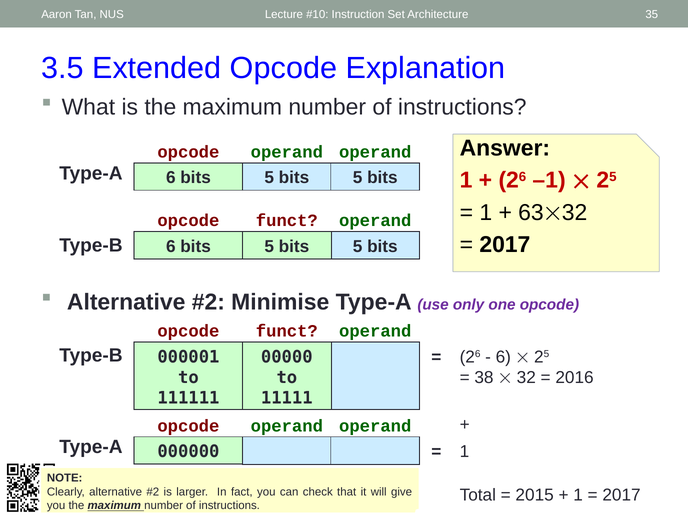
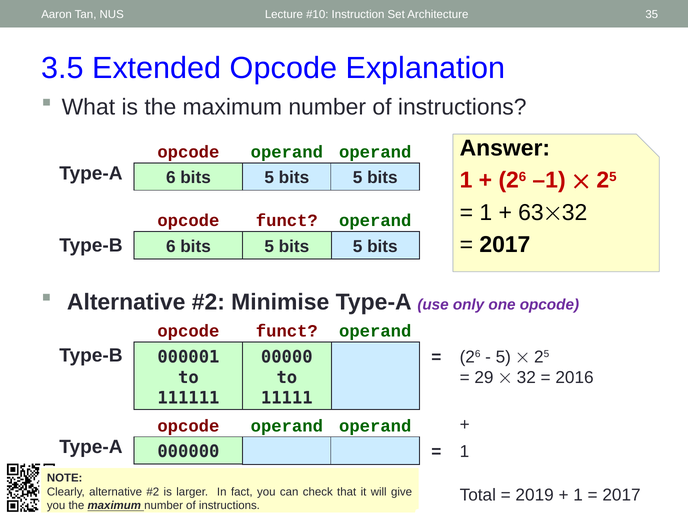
6 at (503, 357): 6 -> 5
38: 38 -> 29
2015: 2015 -> 2019
